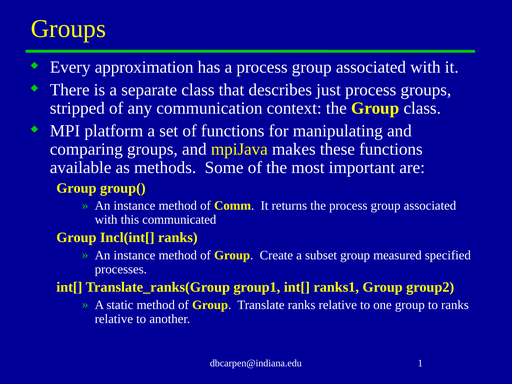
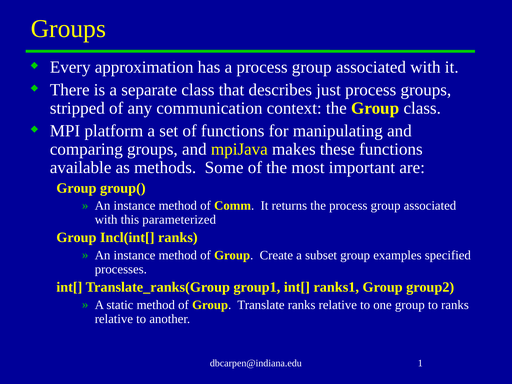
communicated: communicated -> parameterized
measured: measured -> examples
